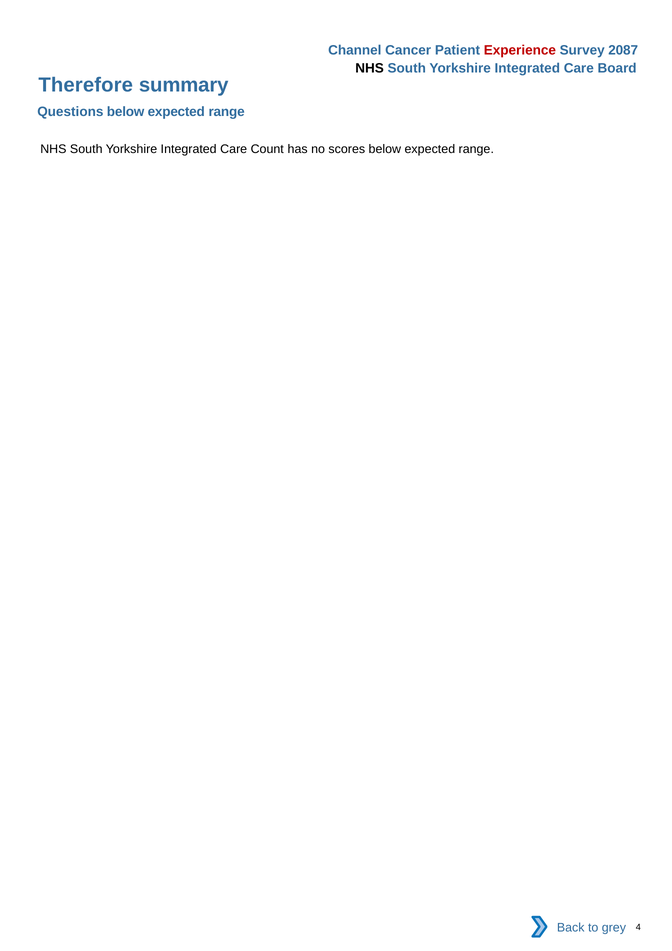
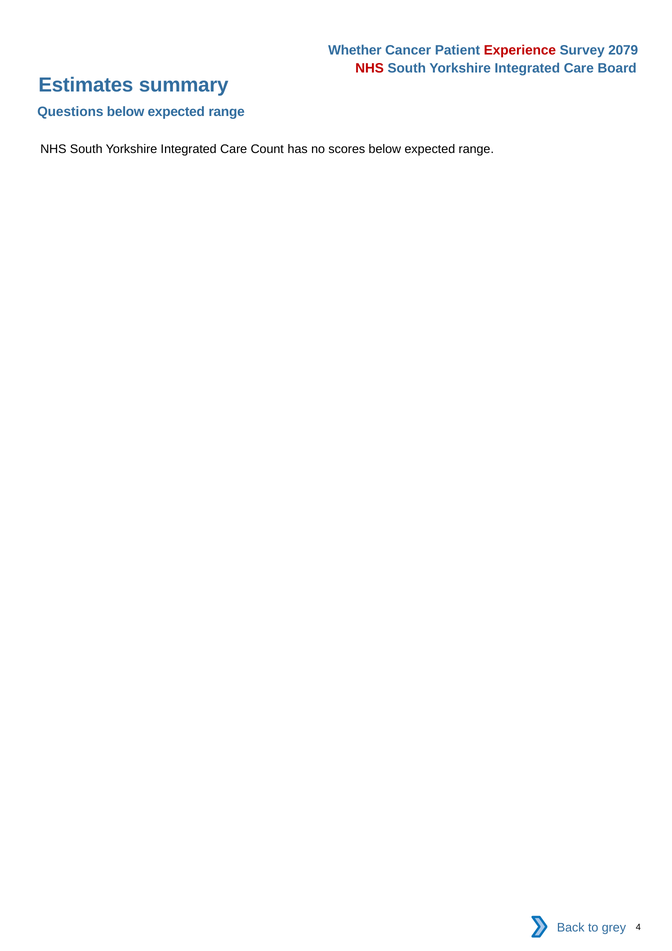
Channel: Channel -> Whether
2087: 2087 -> 2079
NHS at (370, 68) colour: black -> red
Therefore: Therefore -> Estimates
